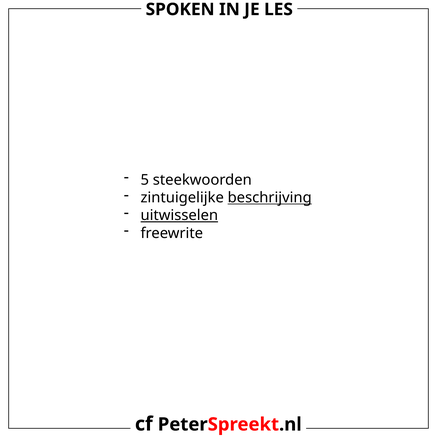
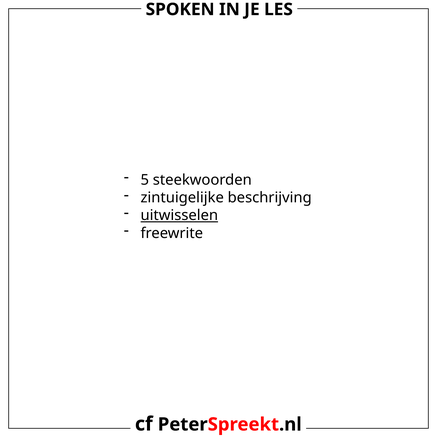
beschrijving underline: present -> none
